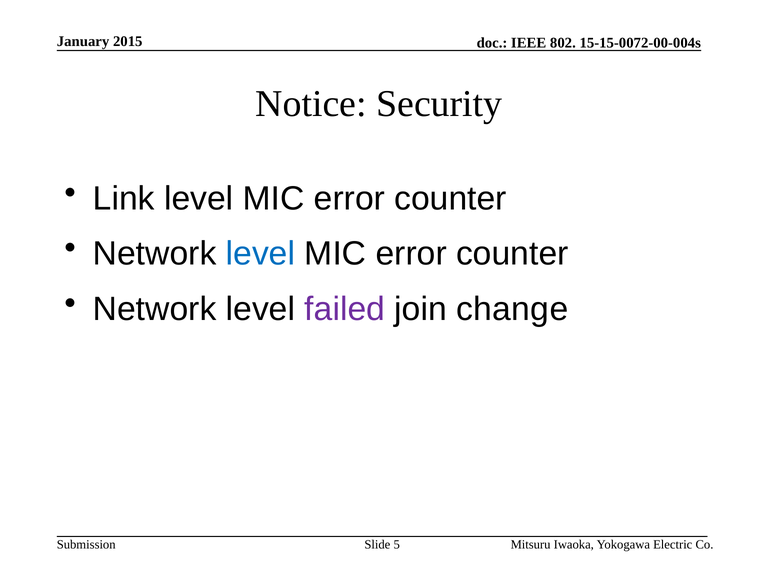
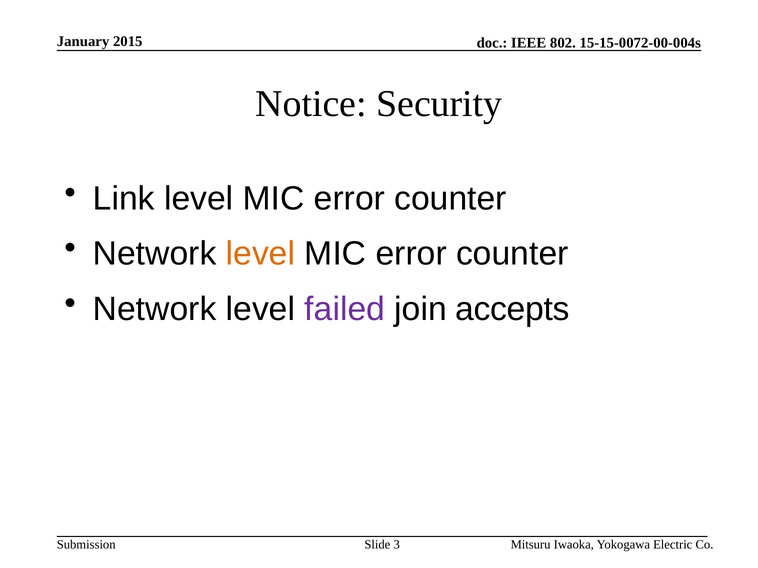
level at (260, 254) colour: blue -> orange
change: change -> accepts
5: 5 -> 3
